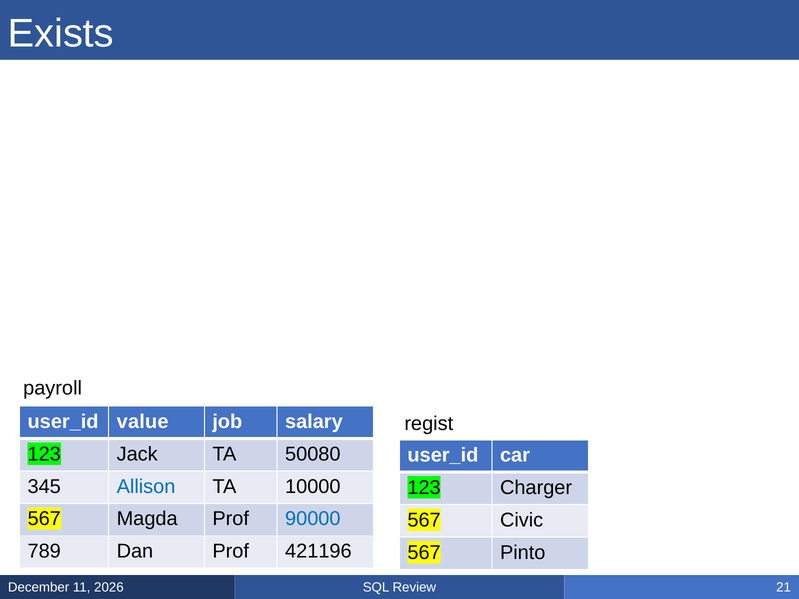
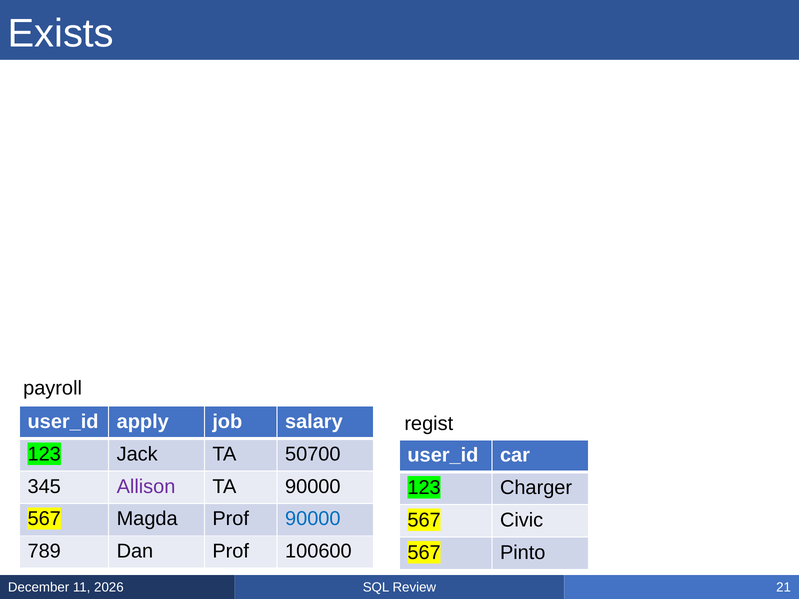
value: value -> apply
50080: 50080 -> 50700
Allison colour: blue -> purple
TA 10000: 10000 -> 90000
421196: 421196 -> 100600
